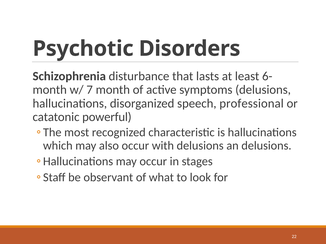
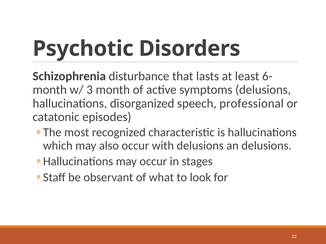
7: 7 -> 3
powerful: powerful -> episodes
